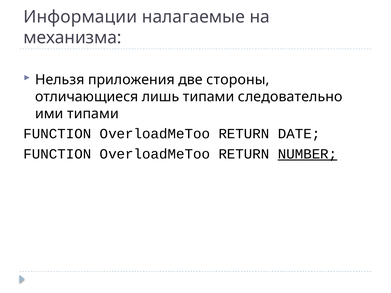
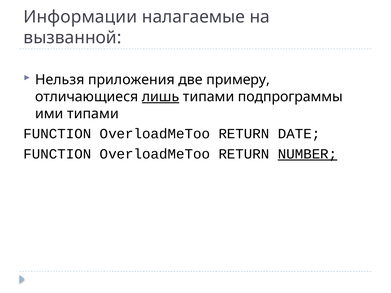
механизма: механизма -> вызванной
стороны: стороны -> примеру
лишь underline: none -> present
следовательно: следовательно -> подпрограммы
